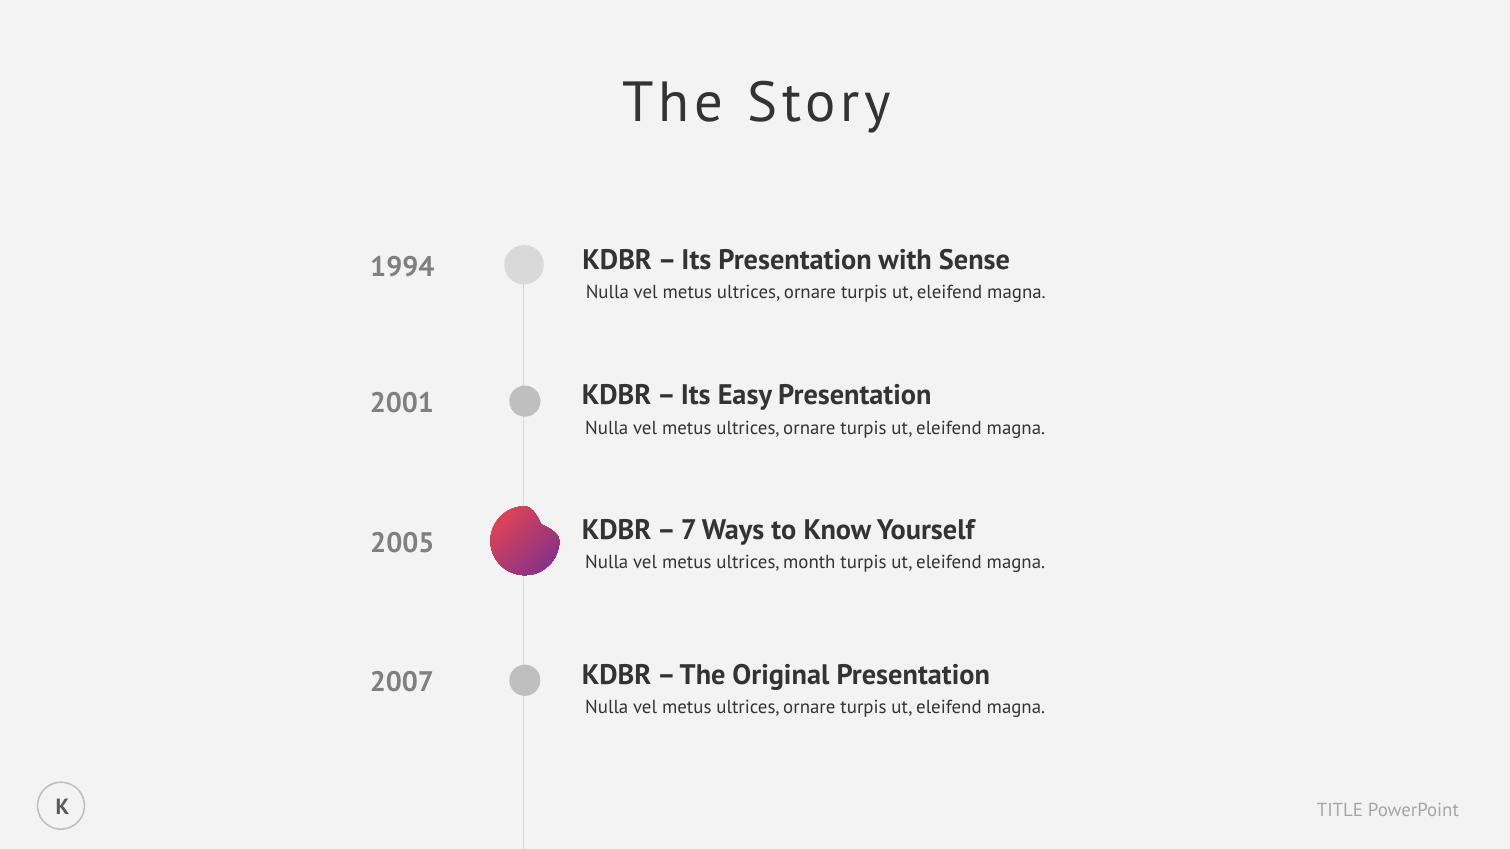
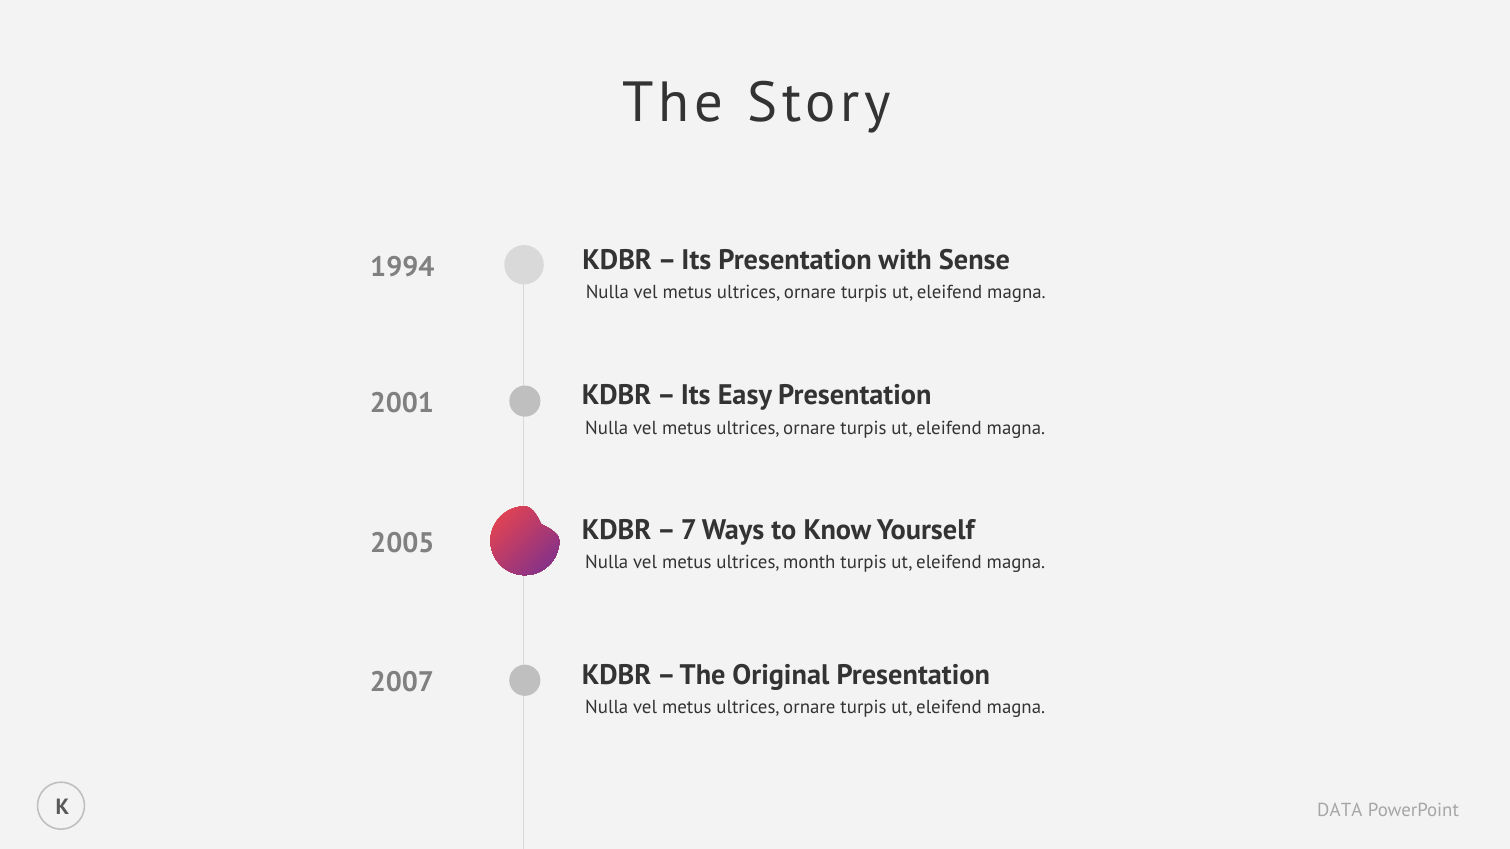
TITLE: TITLE -> DATA
